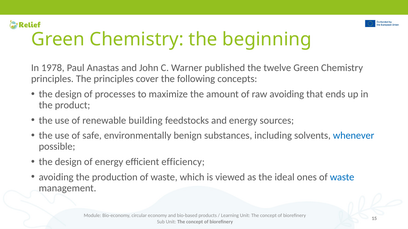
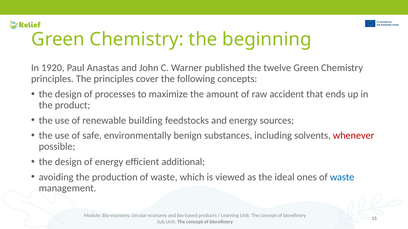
1978: 1978 -> 1920
raw avoiding: avoiding -> accident
whenever colour: blue -> red
efficiency: efficiency -> additional
